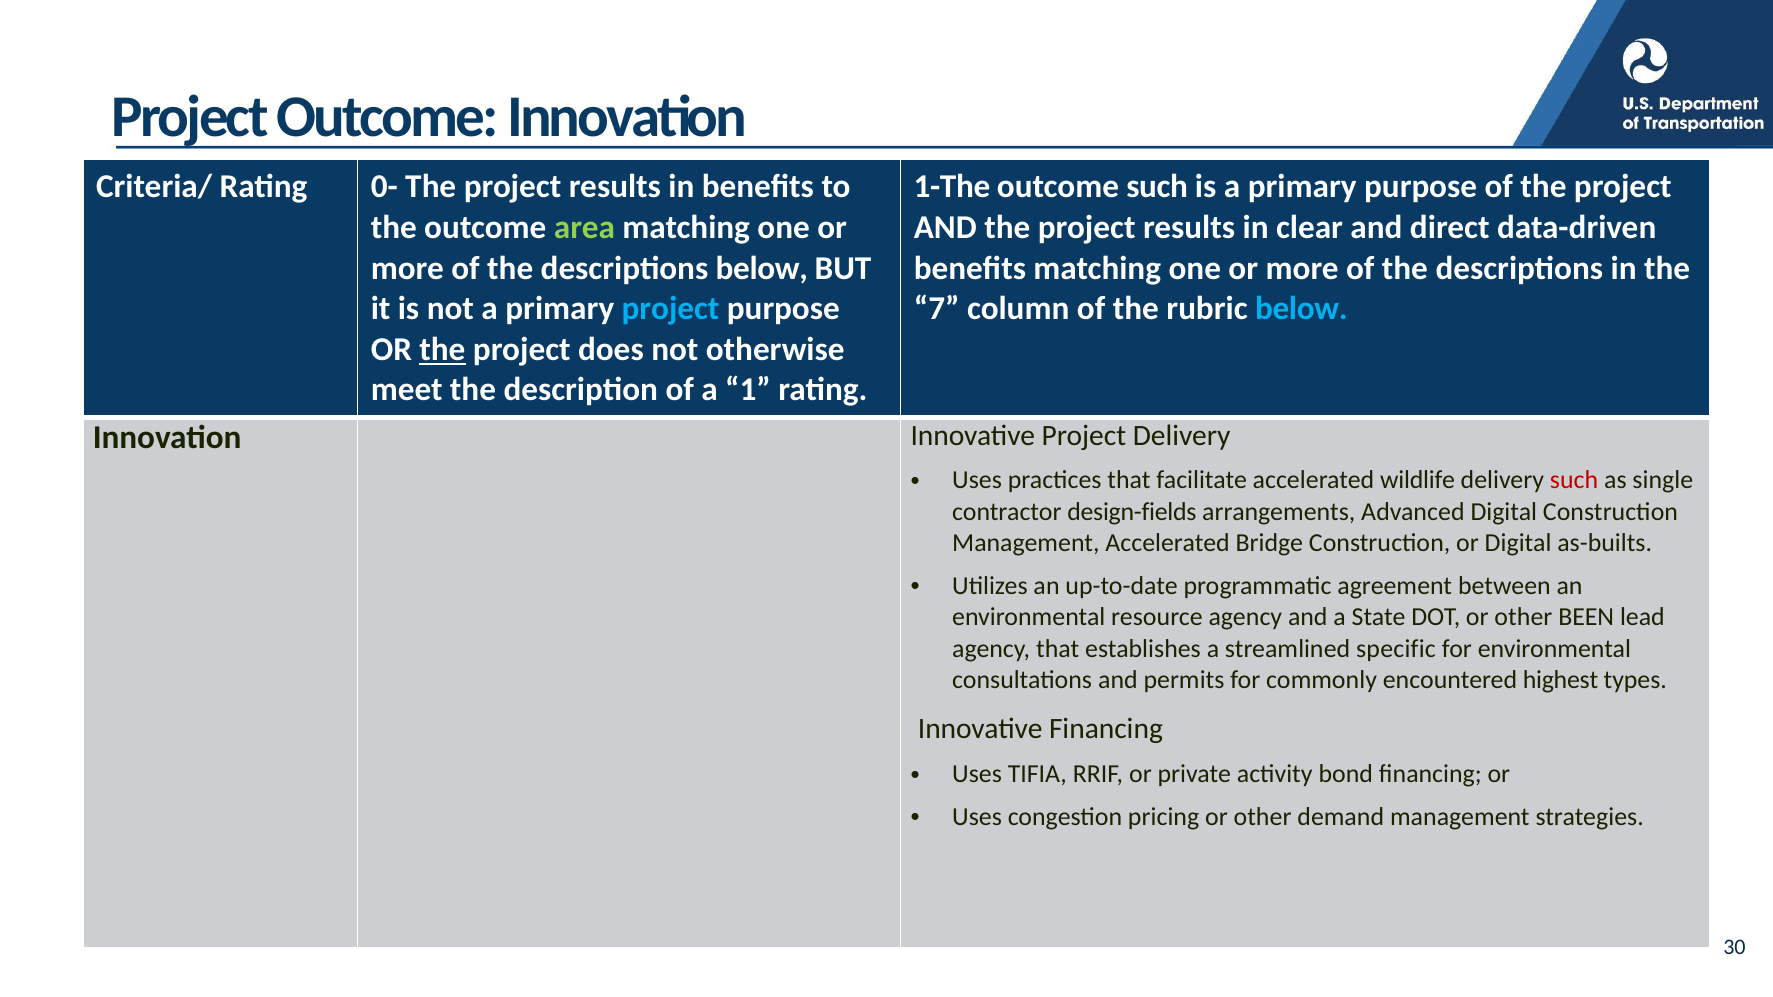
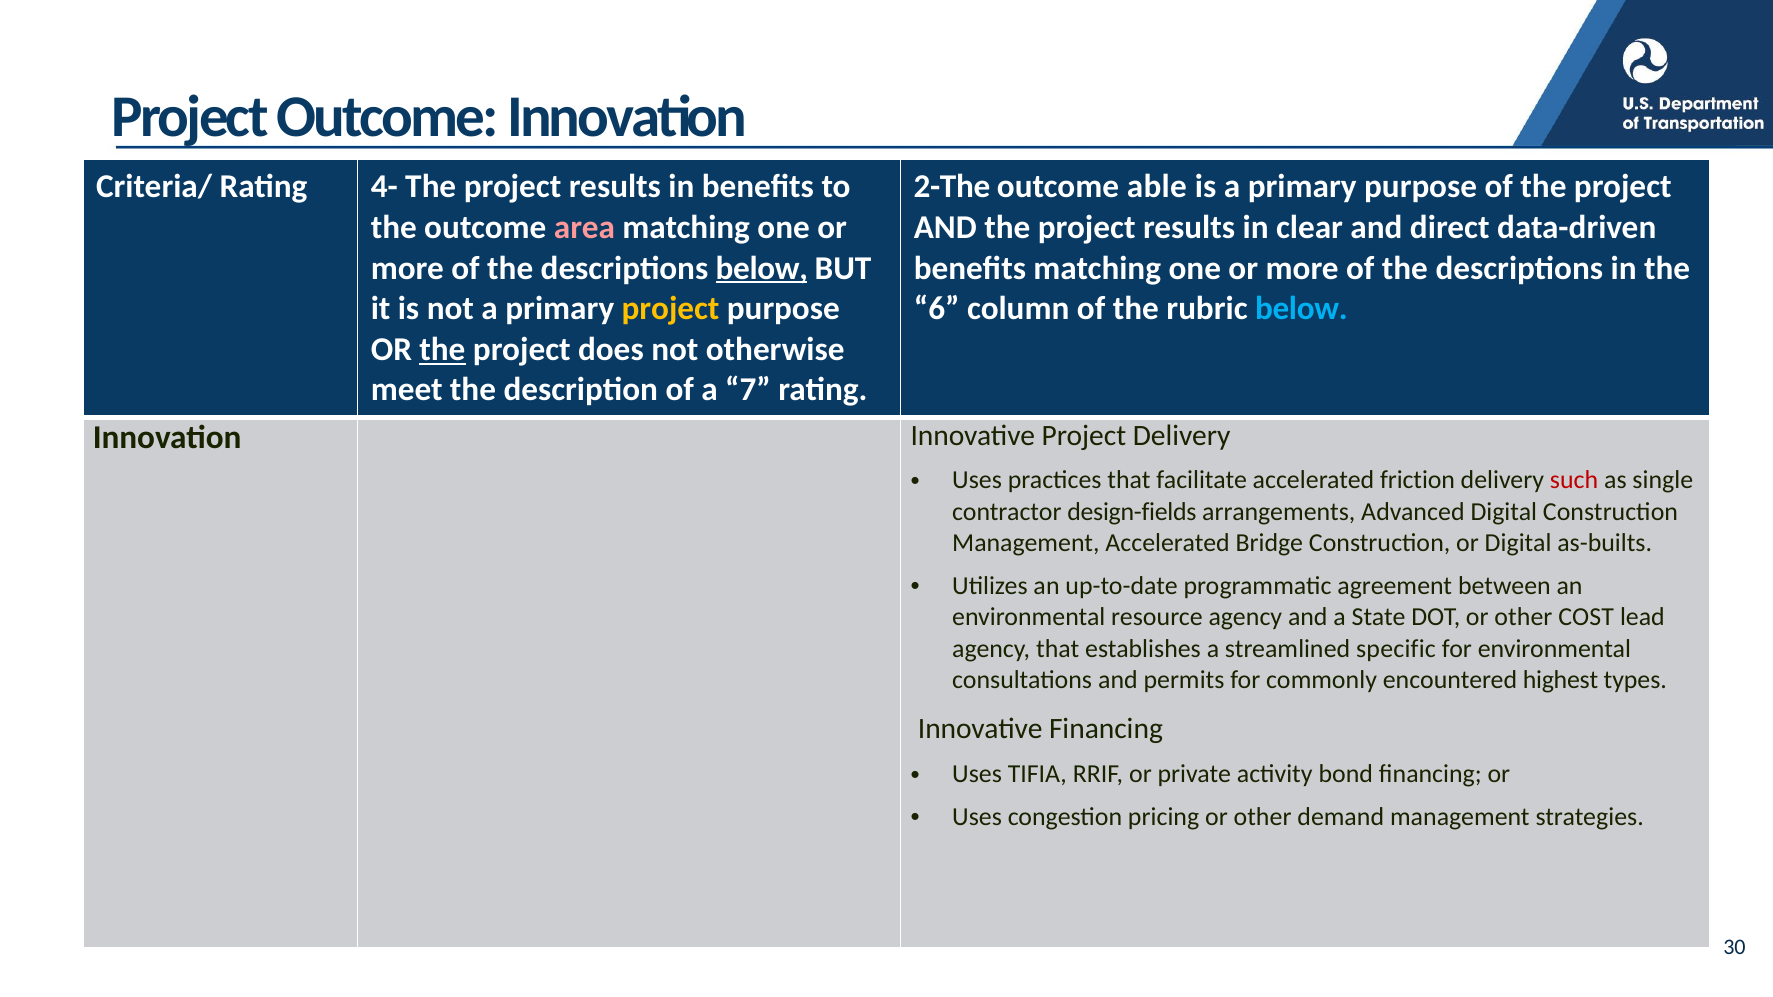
0-: 0- -> 4-
1-The: 1-The -> 2-The
outcome such: such -> able
area colour: light green -> pink
below at (762, 268) underline: none -> present
project at (671, 309) colour: light blue -> yellow
7: 7 -> 6
1: 1 -> 7
wildlife: wildlife -> friction
BEEN: BEEN -> COST
